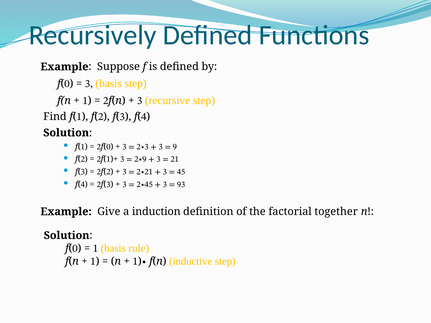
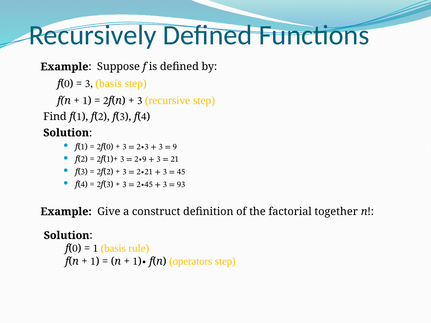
induction: induction -> construct
inductive: inductive -> operators
